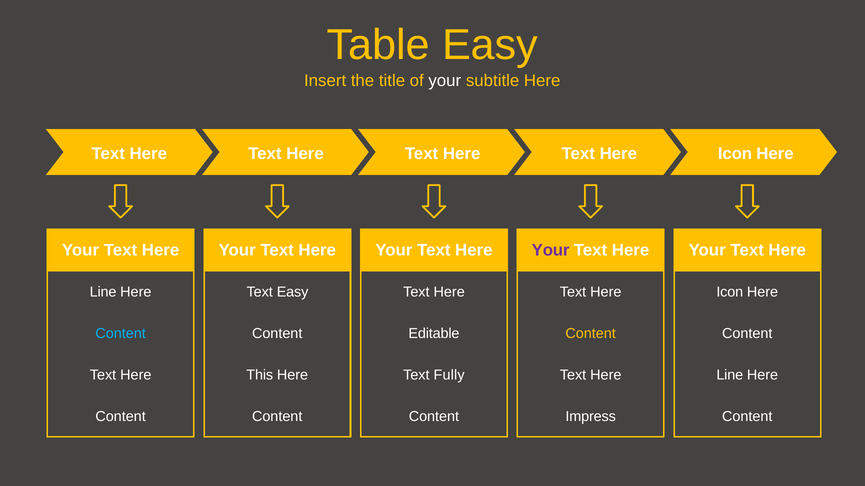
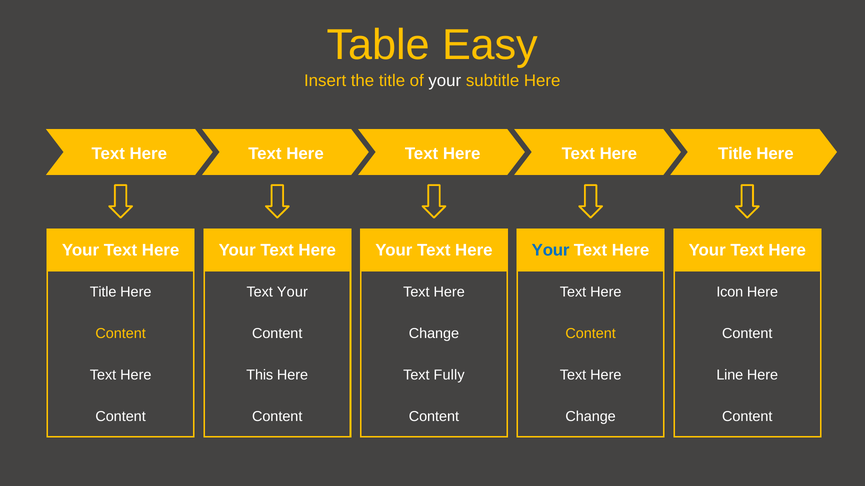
Here Text Here Icon: Icon -> Title
Your at (551, 251) colour: purple -> blue
Line at (103, 292): Line -> Title
Text Easy: Easy -> Your
Content at (121, 334) colour: light blue -> yellow
Editable at (434, 334): Editable -> Change
Impress at (591, 417): Impress -> Change
